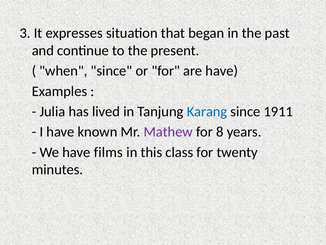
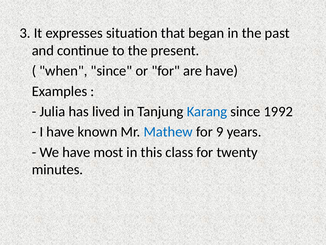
1911: 1911 -> 1992
Mathew colour: purple -> blue
8: 8 -> 9
films: films -> most
